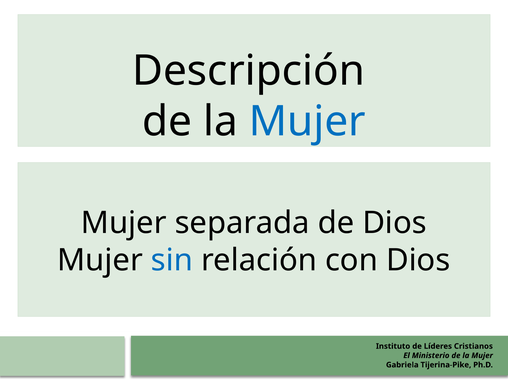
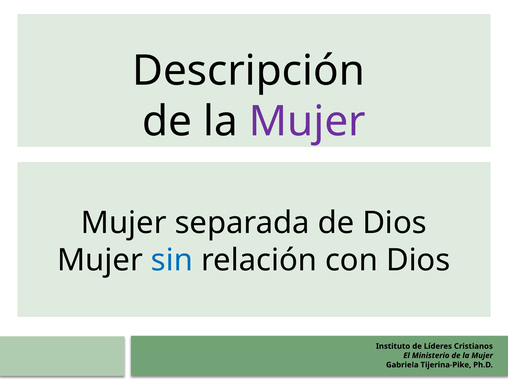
Mujer at (307, 122) colour: blue -> purple
